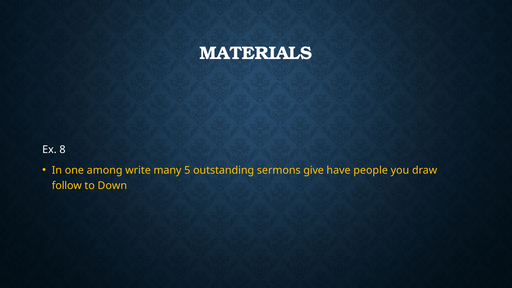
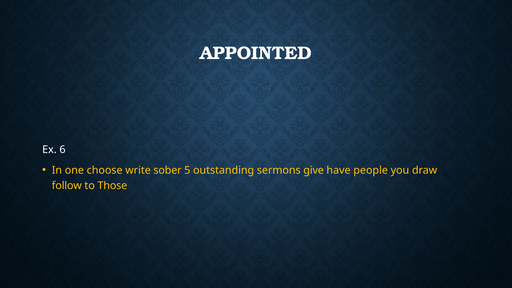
MATERIALS: MATERIALS -> APPOINTED
8: 8 -> 6
among: among -> choose
many: many -> sober
Down: Down -> Those
